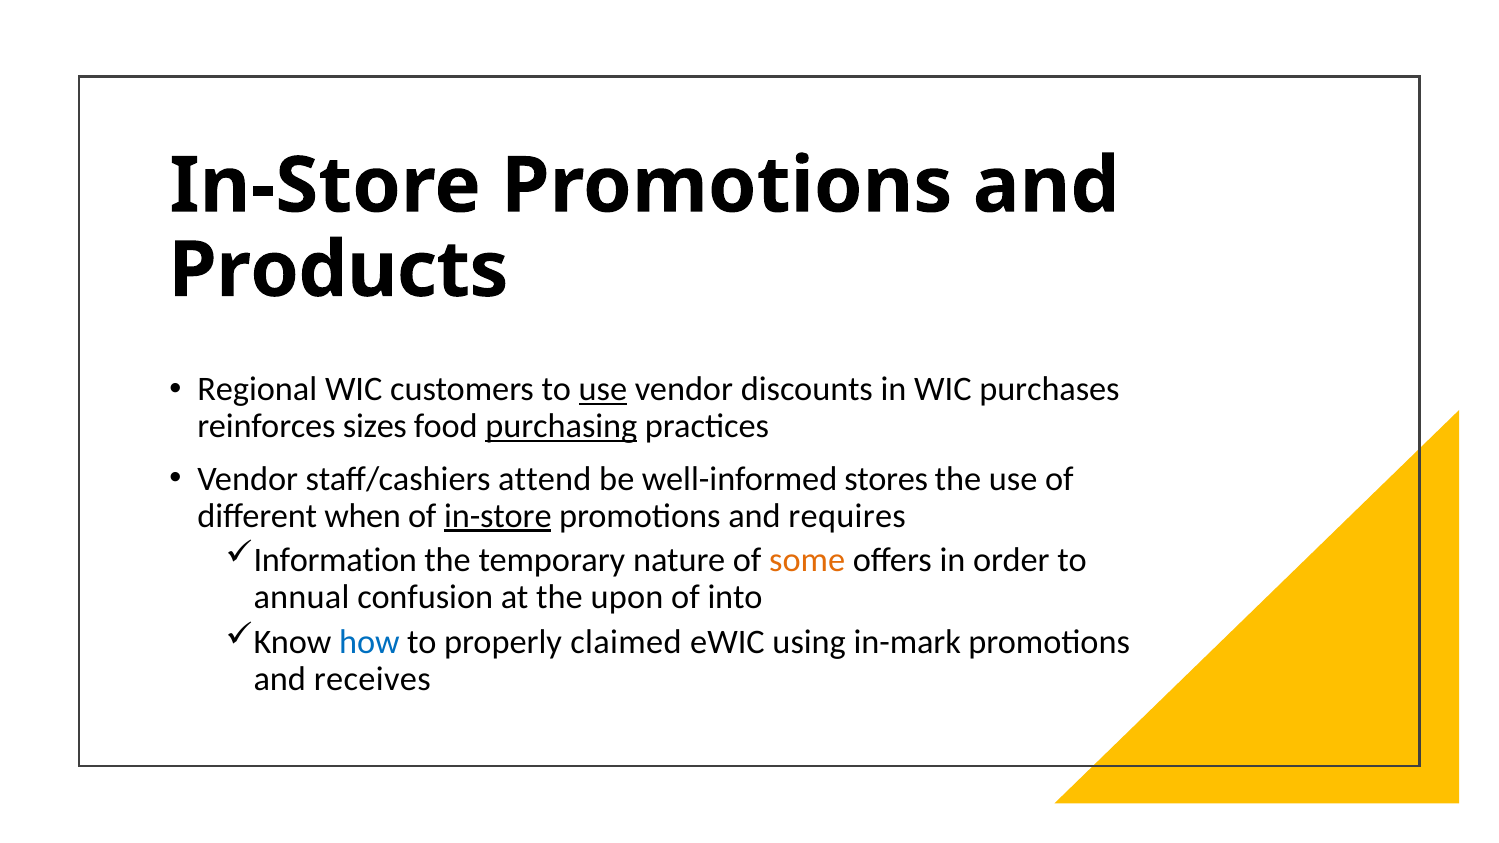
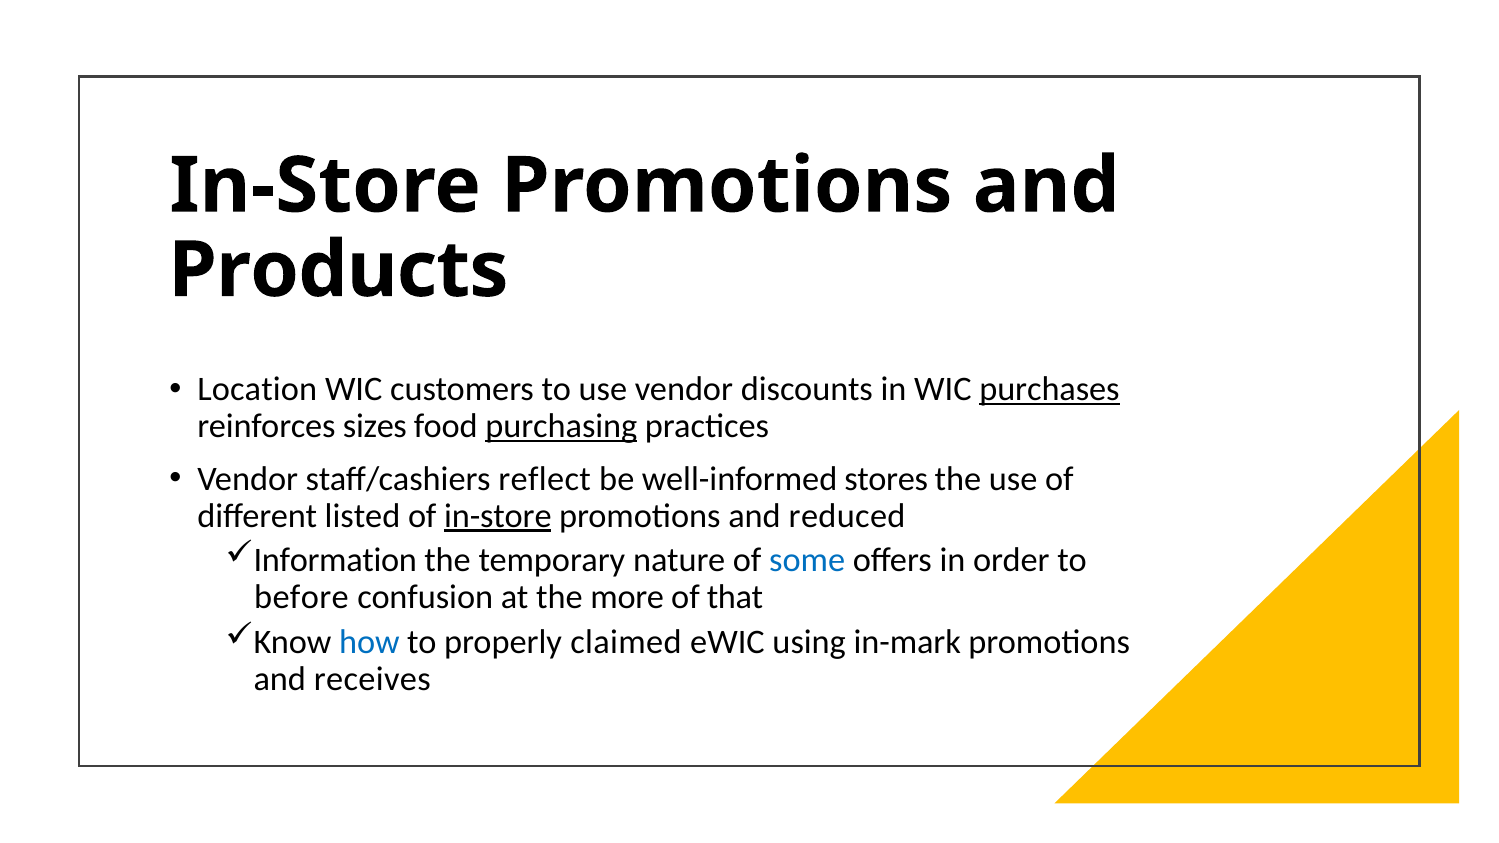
Regional: Regional -> Location
use at (603, 389) underline: present -> none
purchases underline: none -> present
attend: attend -> reflect
when: when -> listed
requires: requires -> reduced
some colour: orange -> blue
annual: annual -> before
upon: upon -> more
into: into -> that
